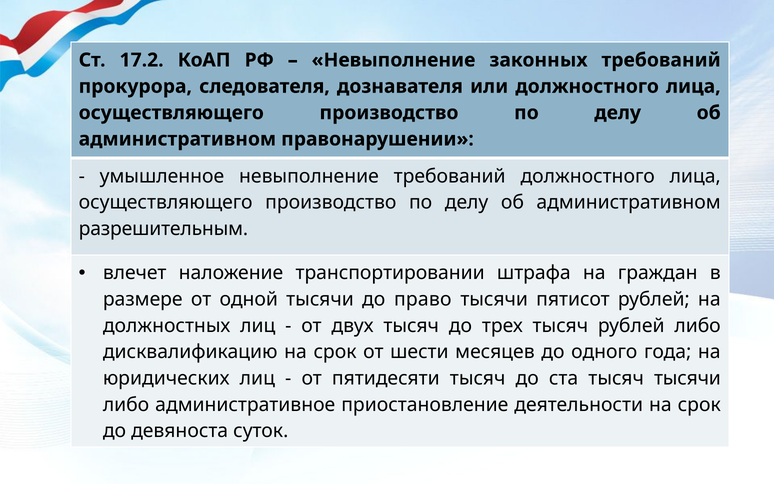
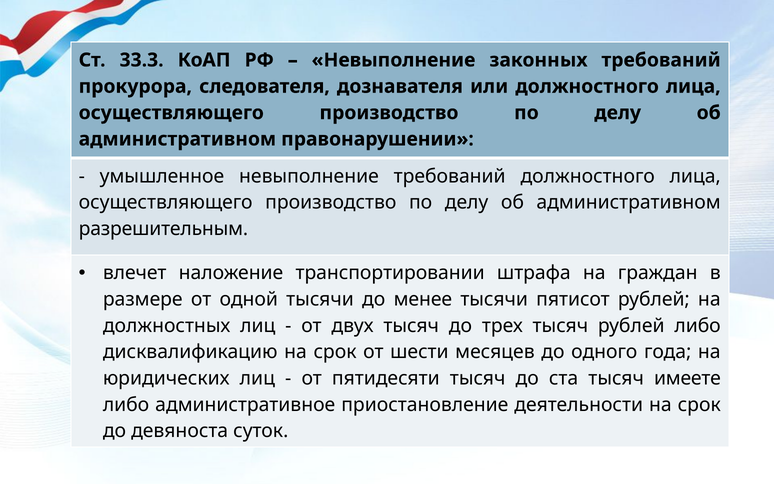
17.2: 17.2 -> 33.3
право: право -> менее
тысяч тысячи: тысячи -> имеете
